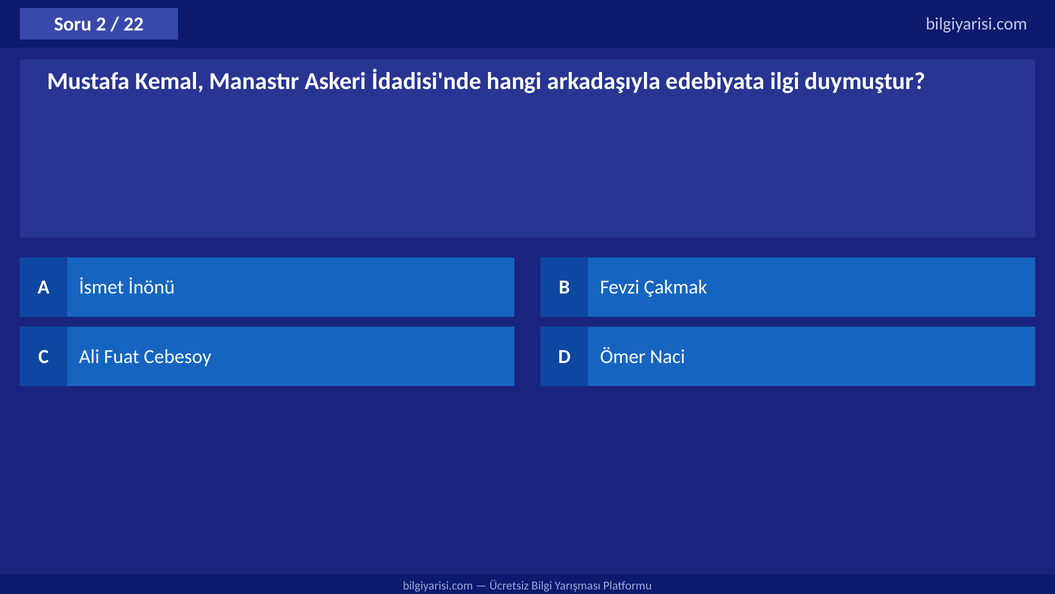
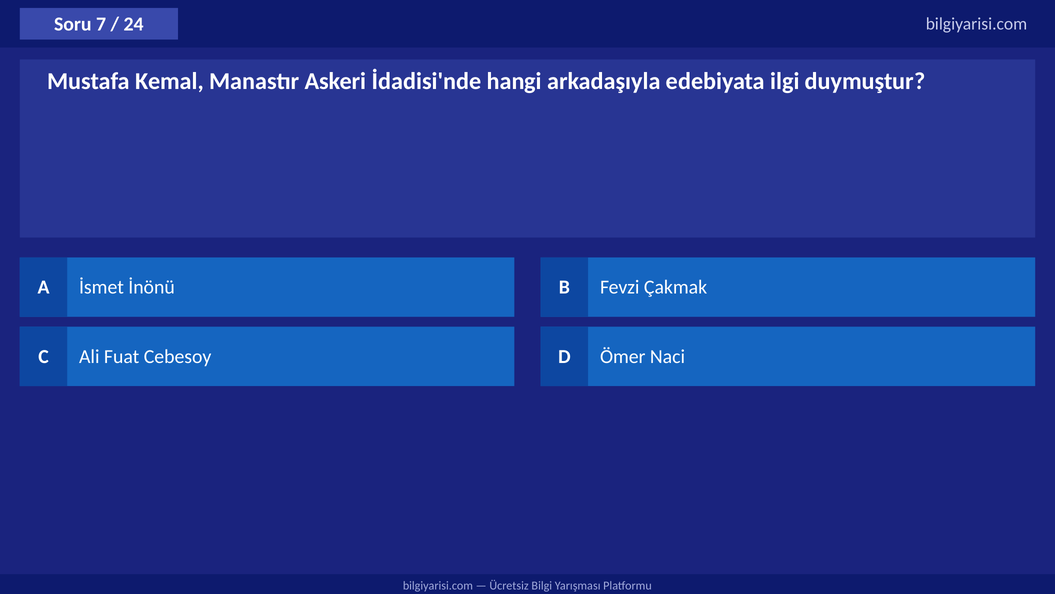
2: 2 -> 7
22: 22 -> 24
